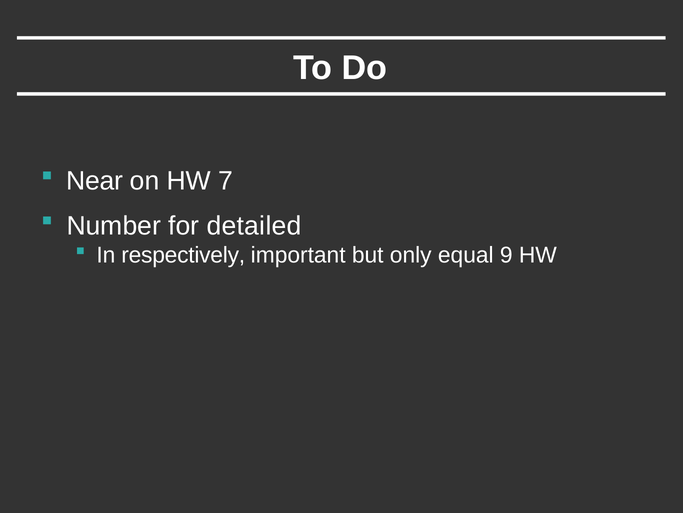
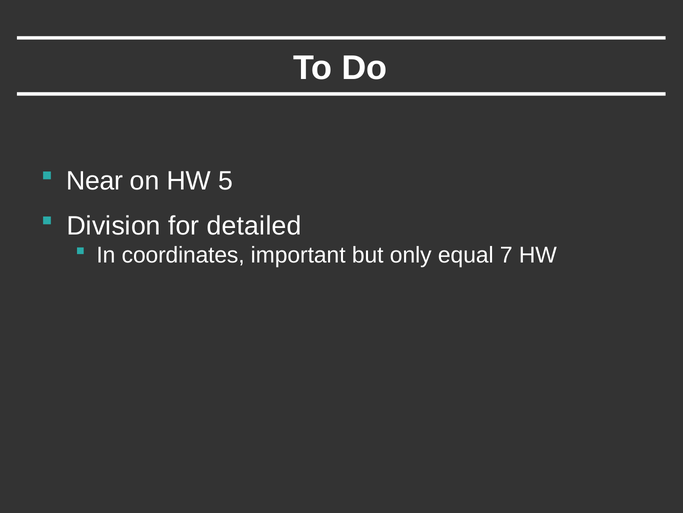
7: 7 -> 5
Number: Number -> Division
respectively: respectively -> coordinates
9: 9 -> 7
